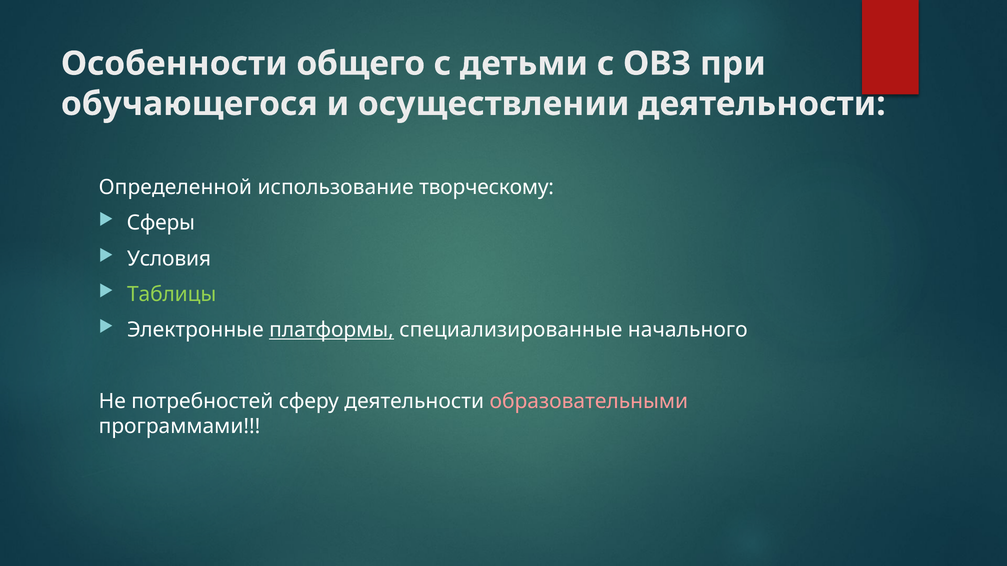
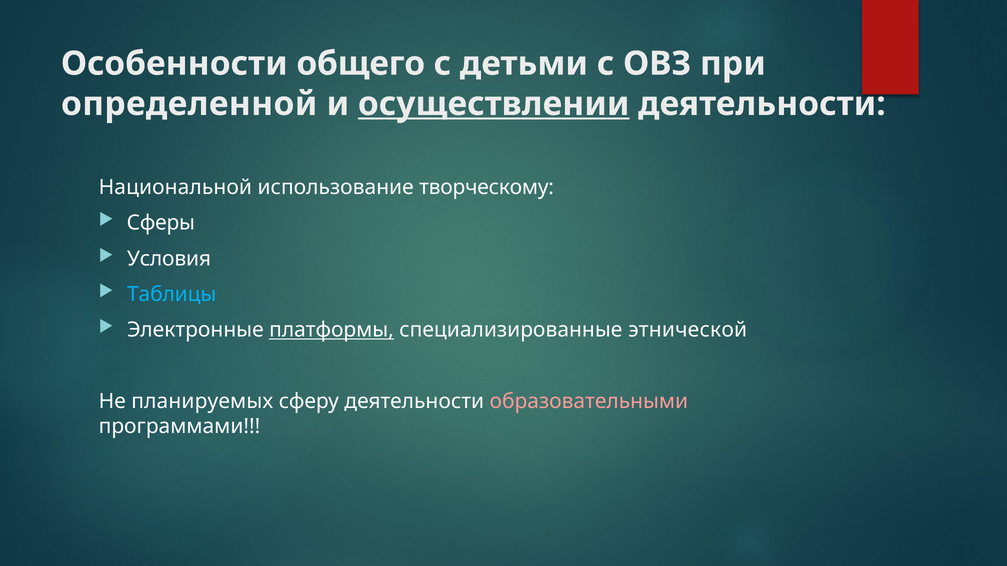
обучающегося: обучающегося -> определенной
осуществлении underline: none -> present
Определенной: Определенной -> Национальной
Таблицы colour: light green -> light blue
начального: начального -> этнической
потребностей: потребностей -> планируемых
